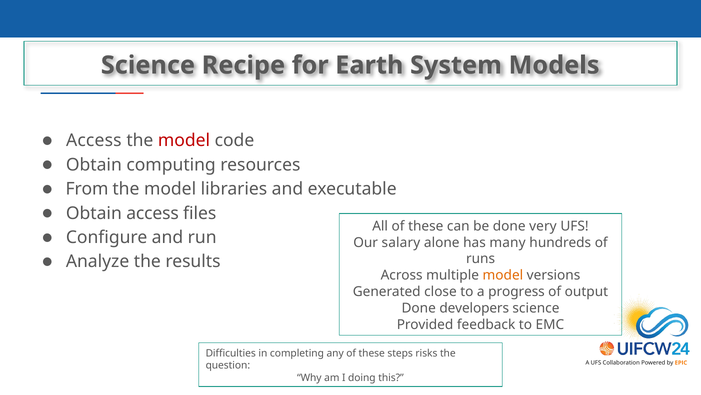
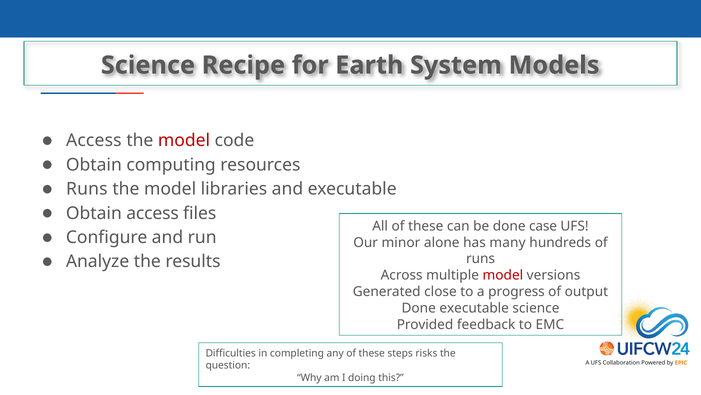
From at (87, 189): From -> Runs
very: very -> case
salary: salary -> minor
model at (503, 275) colour: orange -> red
Done developers: developers -> executable
